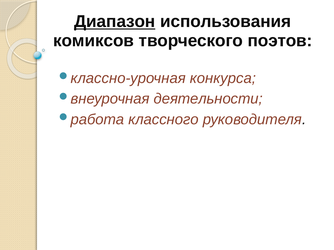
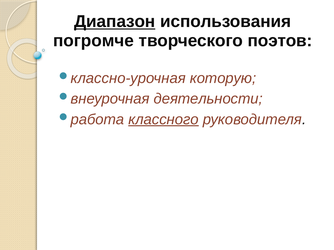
комиксов: комиксов -> погромче
конкурса: конкурса -> которую
классного underline: none -> present
